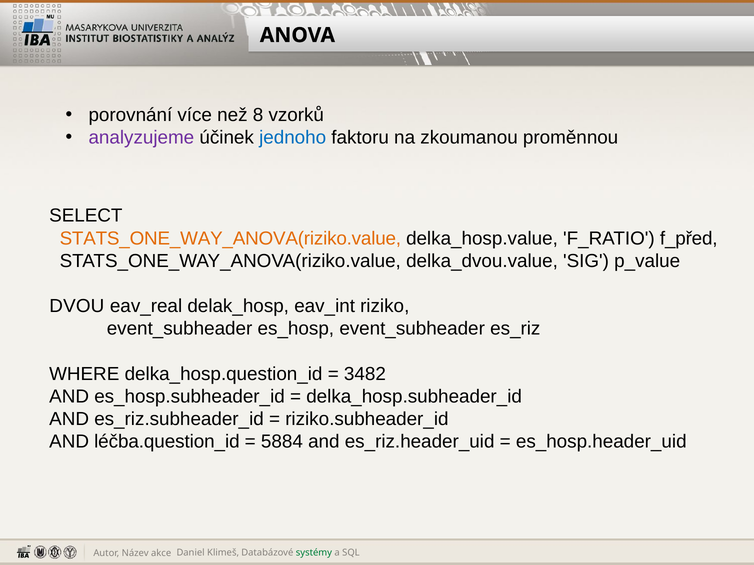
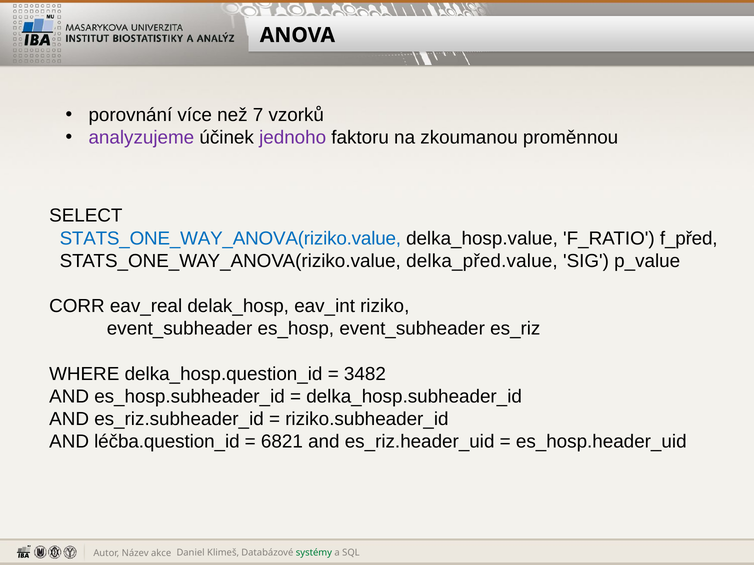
8: 8 -> 7
jednoho colour: blue -> purple
STATS_ONE_WAY_ANOVA(riziko.value at (230, 239) colour: orange -> blue
delka_dvou.value: delka_dvou.value -> delka_před.value
DVOU: DVOU -> CORR
5884: 5884 -> 6821
